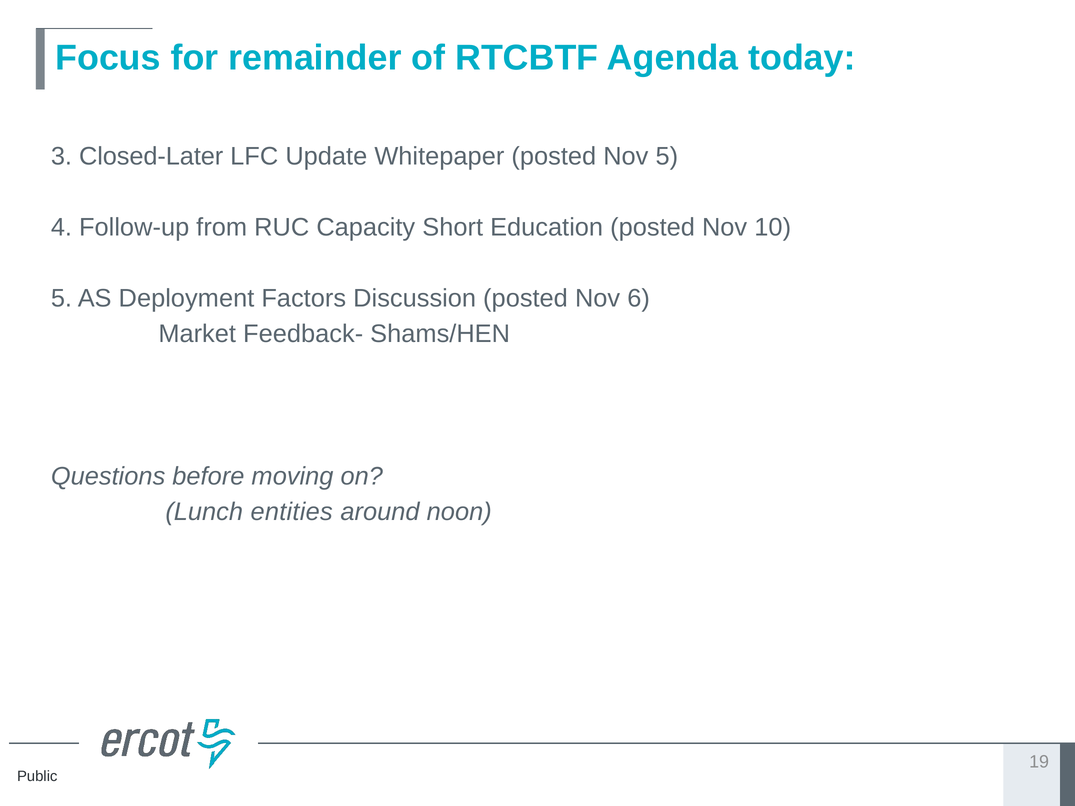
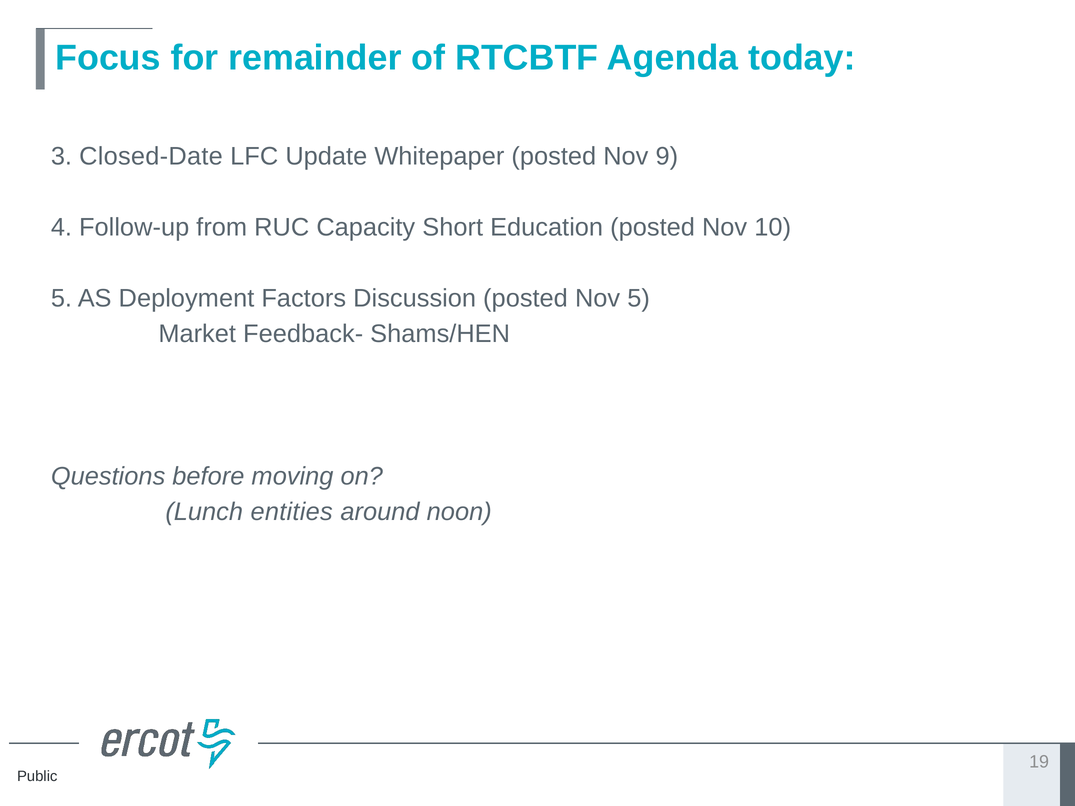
Closed-Later: Closed-Later -> Closed-Date
Nov 5: 5 -> 9
Nov 6: 6 -> 5
